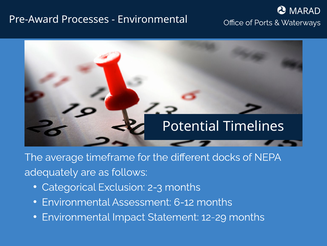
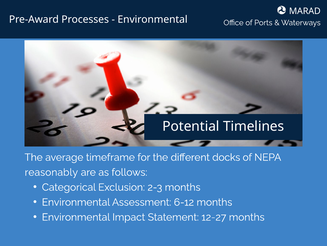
adequately: adequately -> reasonably
12-29: 12-29 -> 12-27
